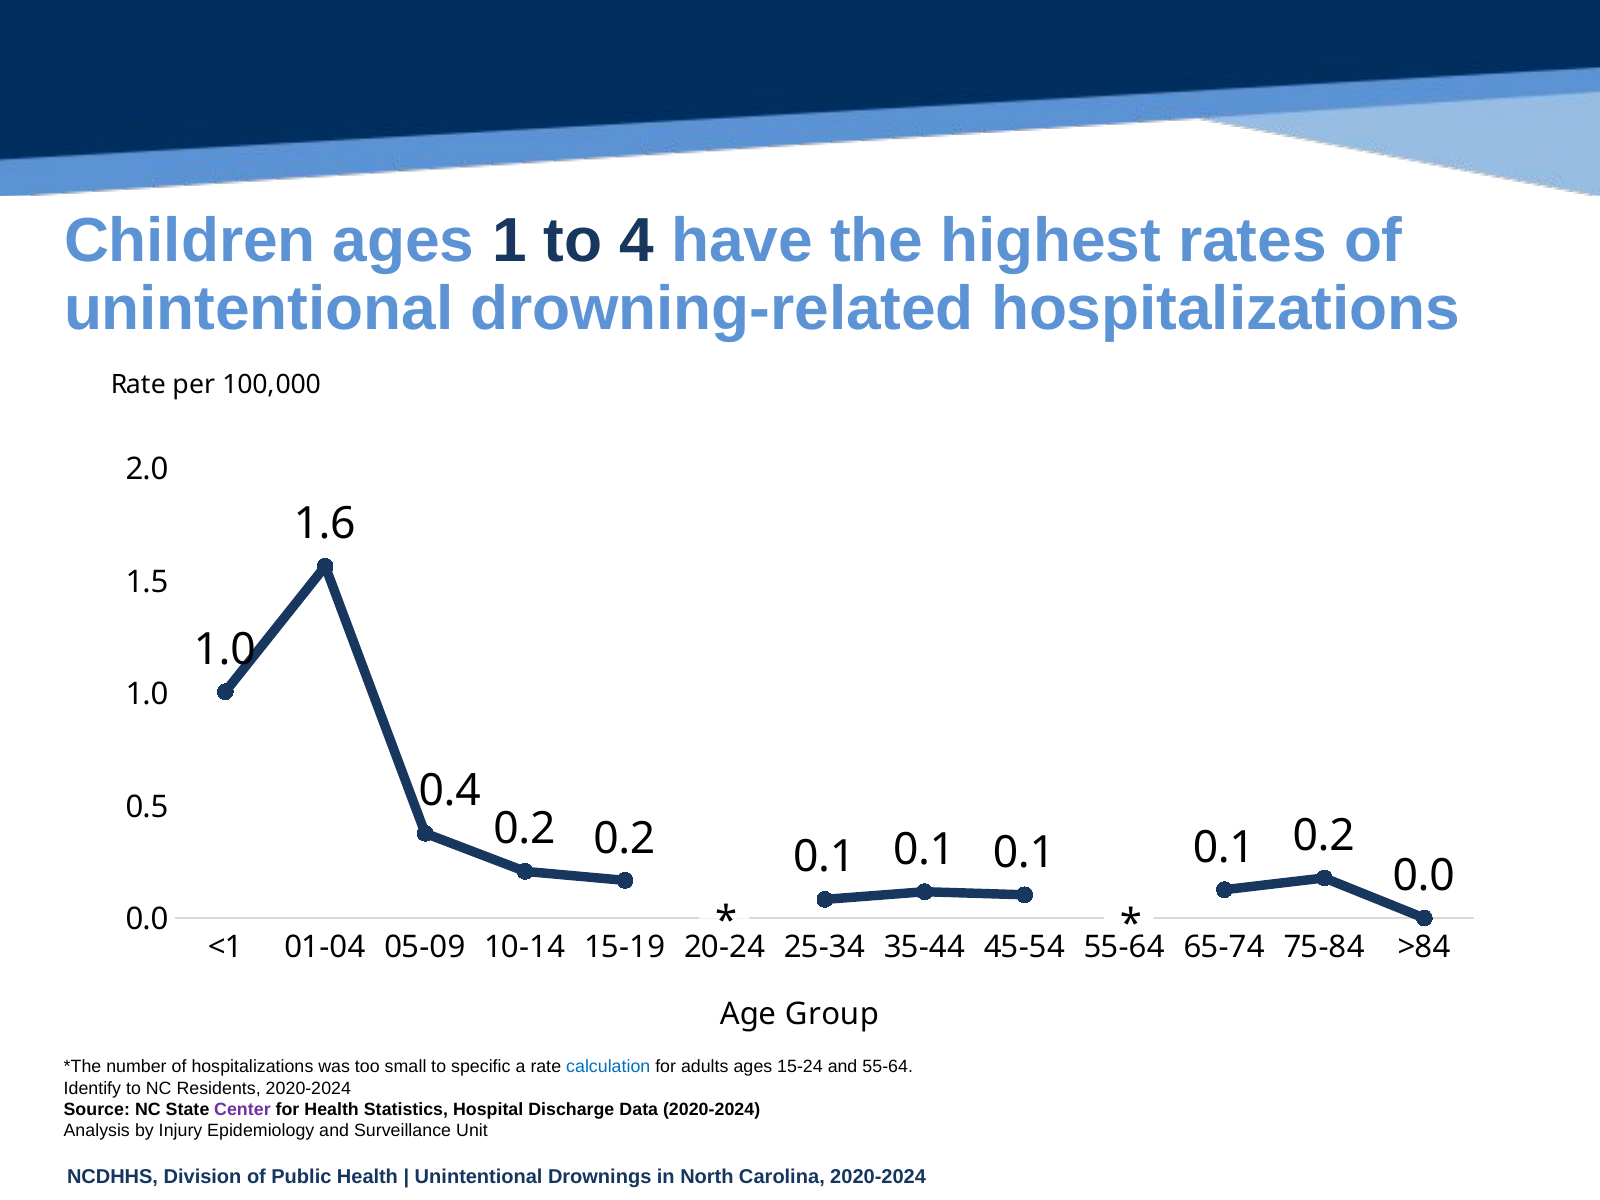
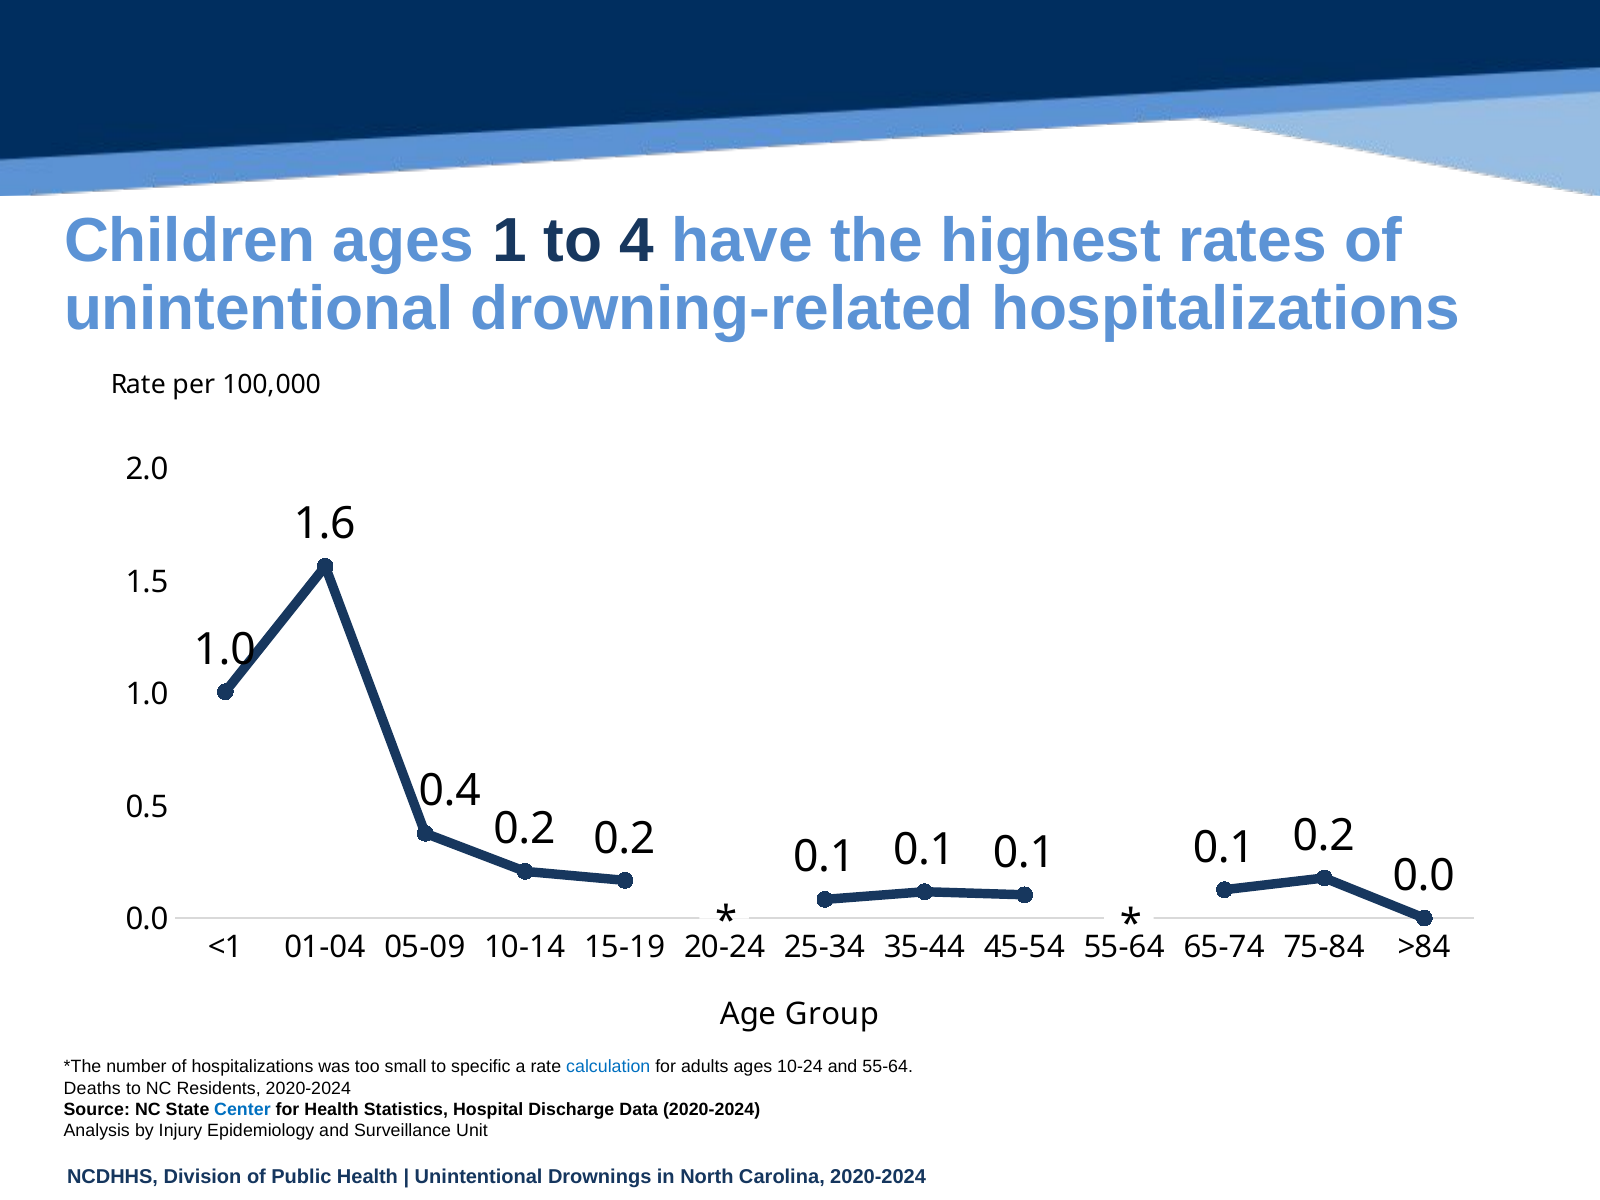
15-24: 15-24 -> 10-24
Identify: Identify -> Deaths
Center colour: purple -> blue
